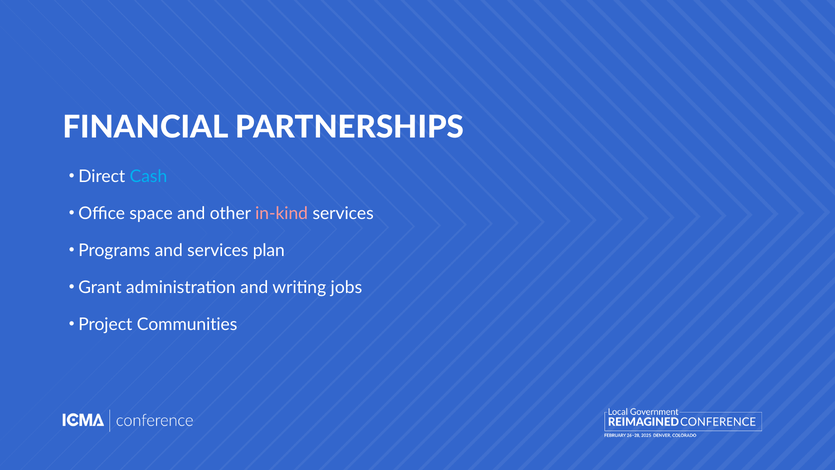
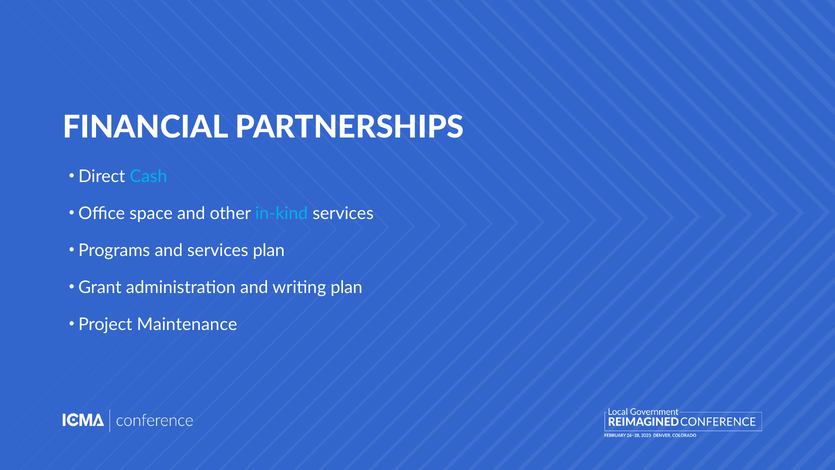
in-kind colour: pink -> light blue
writing jobs: jobs -> plan
Communities: Communities -> Maintenance
